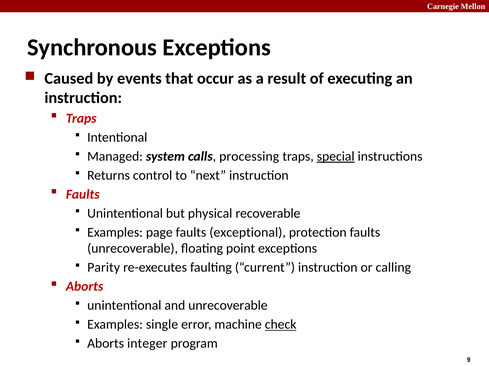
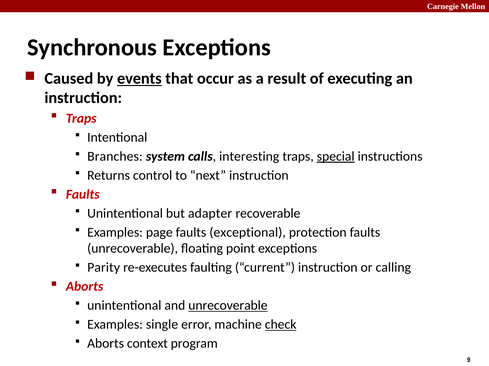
events underline: none -> present
Managed: Managed -> Branches
processing: processing -> interesting
physical: physical -> adapter
unrecoverable at (228, 306) underline: none -> present
integer: integer -> context
